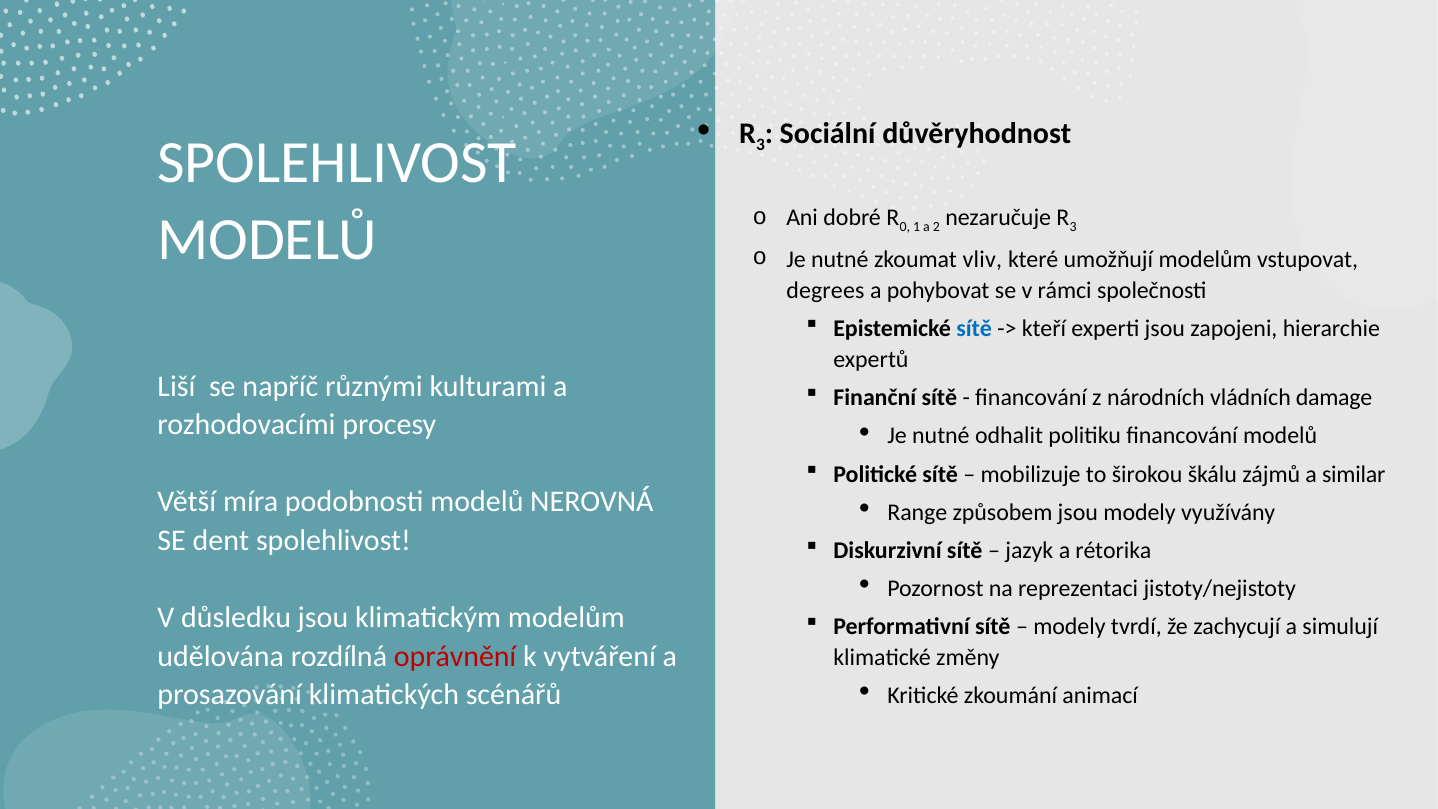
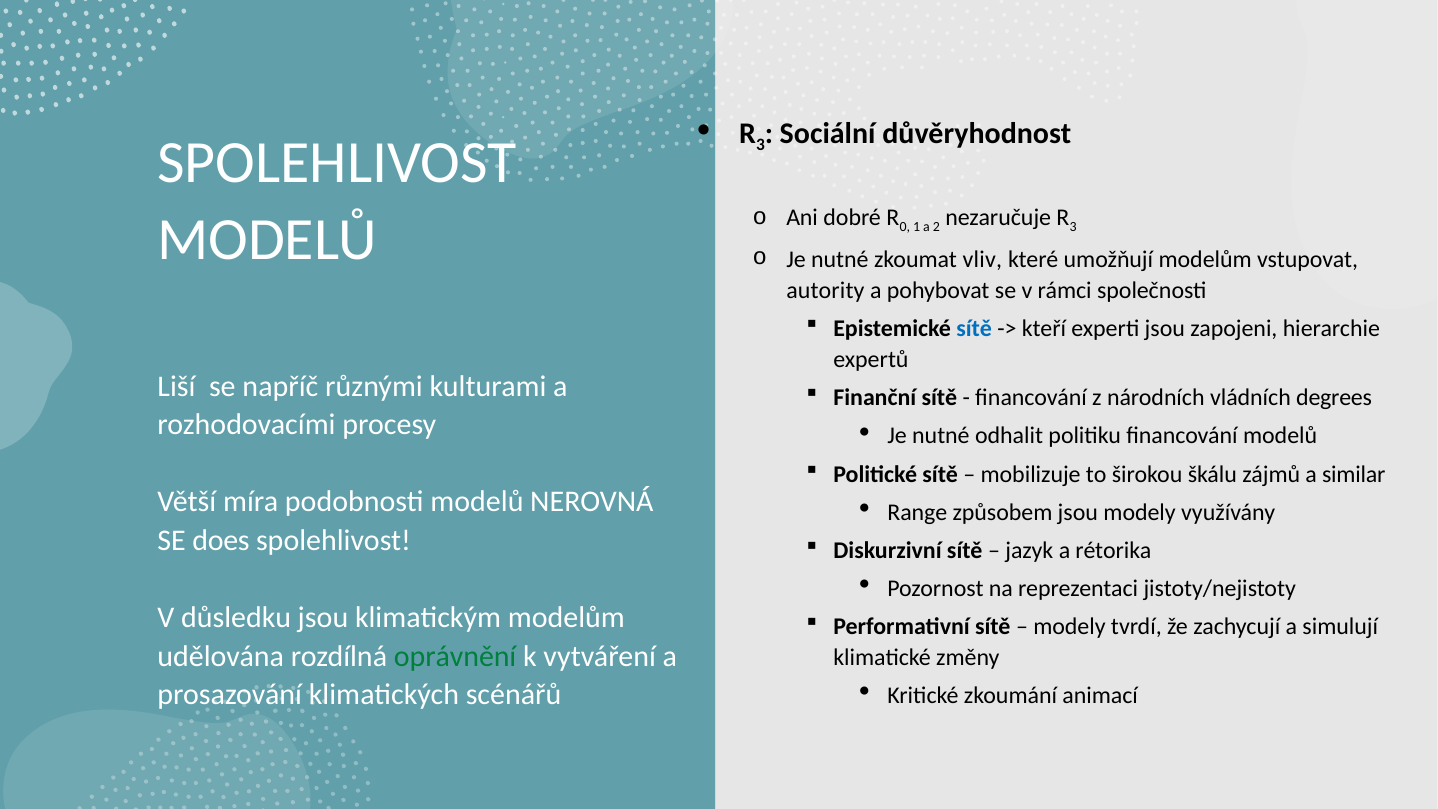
degrees: degrees -> autority
damage: damage -> degrees
dent: dent -> does
oprávnění colour: red -> green
